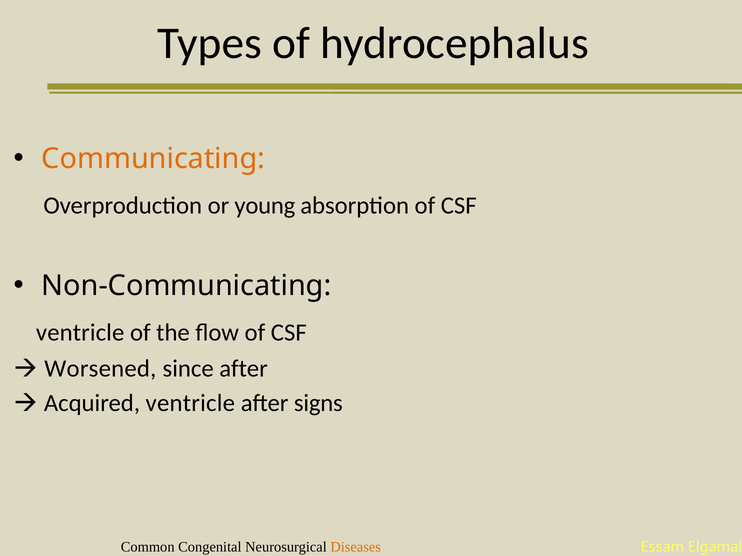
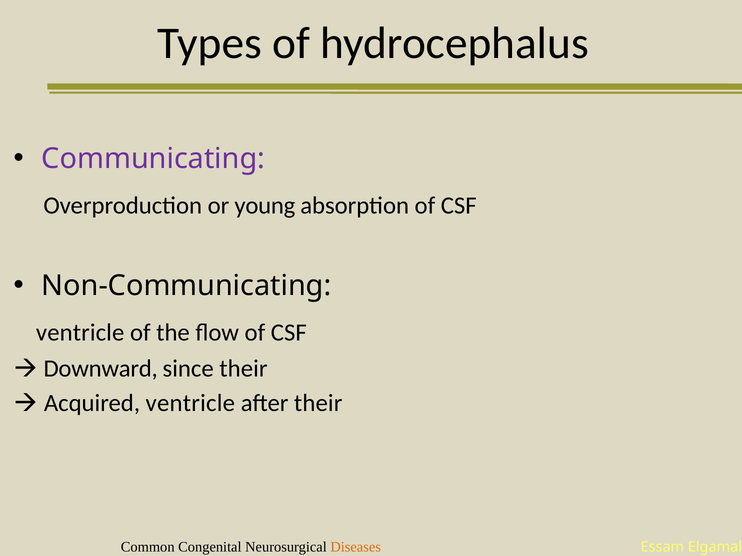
Communicating colour: orange -> purple
Worsened: Worsened -> Downward
since after: after -> their
after signs: signs -> their
